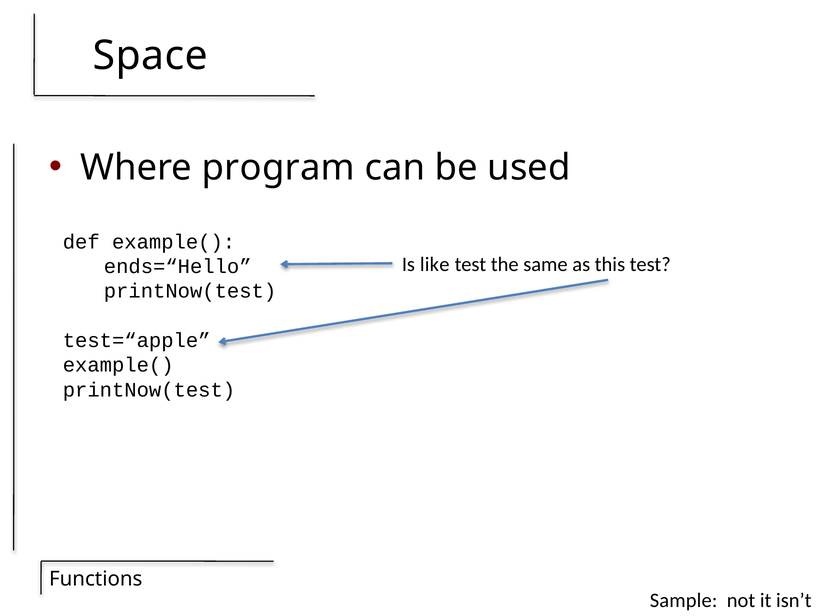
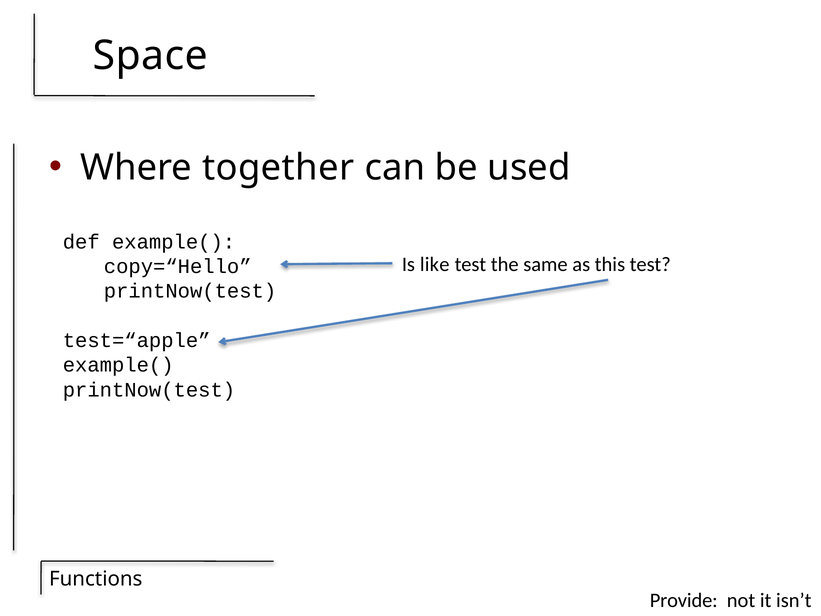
program: program -> together
ends=“Hello: ends=“Hello -> copy=“Hello
Sample: Sample -> Provide
